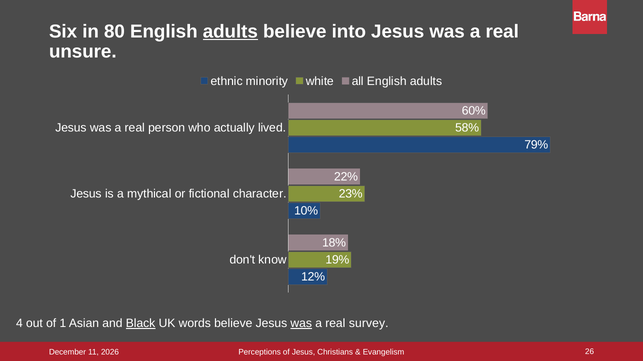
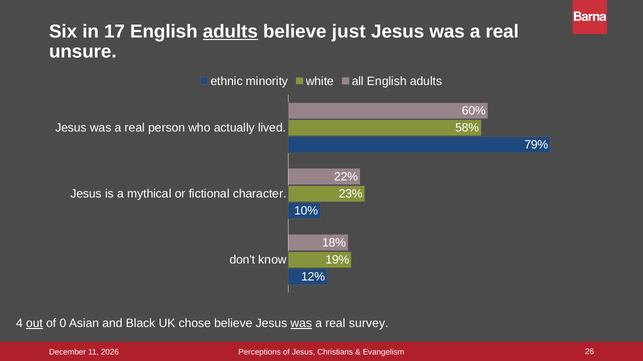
80: 80 -> 17
into: into -> just
out underline: none -> present
1: 1 -> 0
Black underline: present -> none
words: words -> chose
